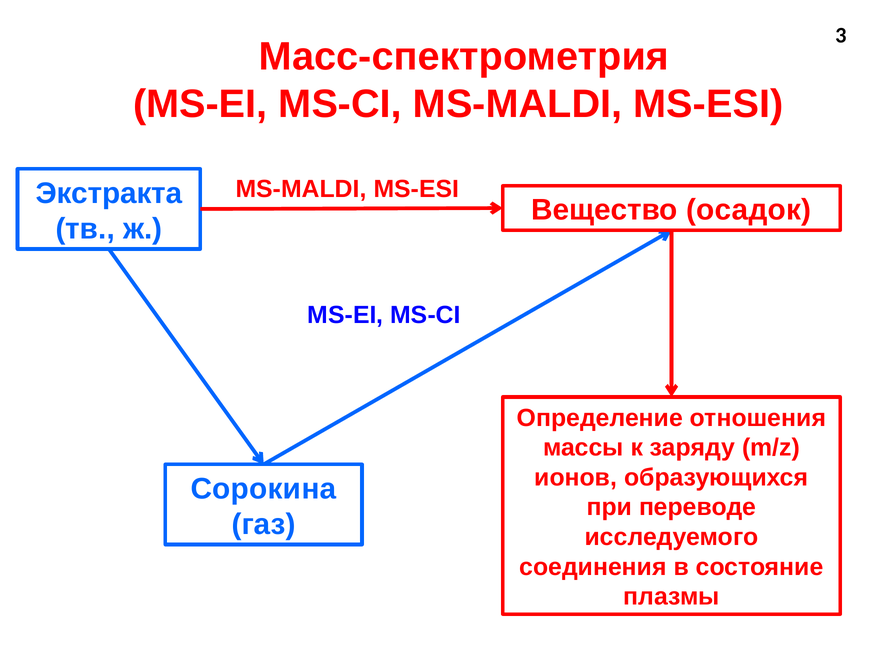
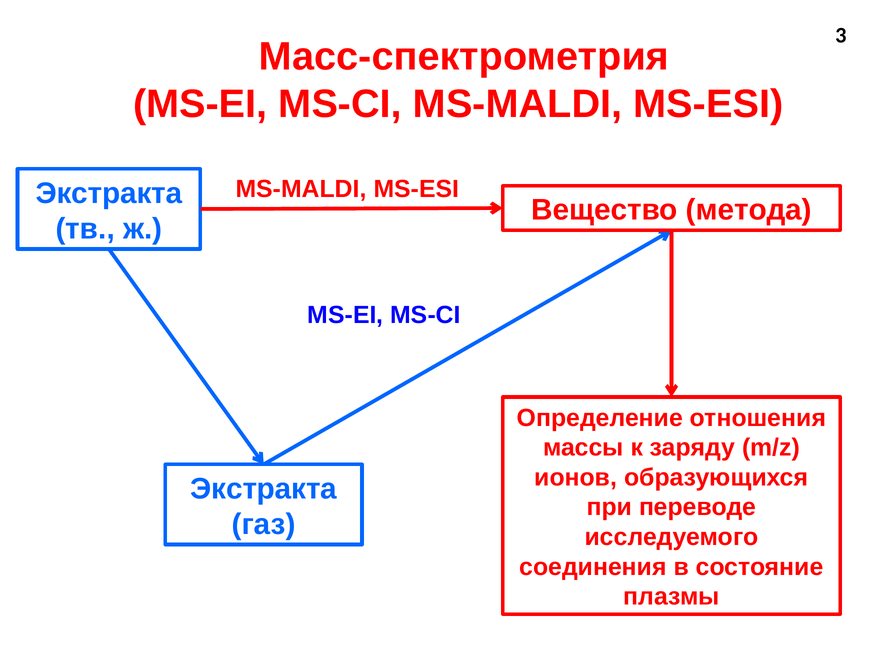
осадок: осадок -> метода
Сорокина at (263, 488): Сорокина -> Экстракта
